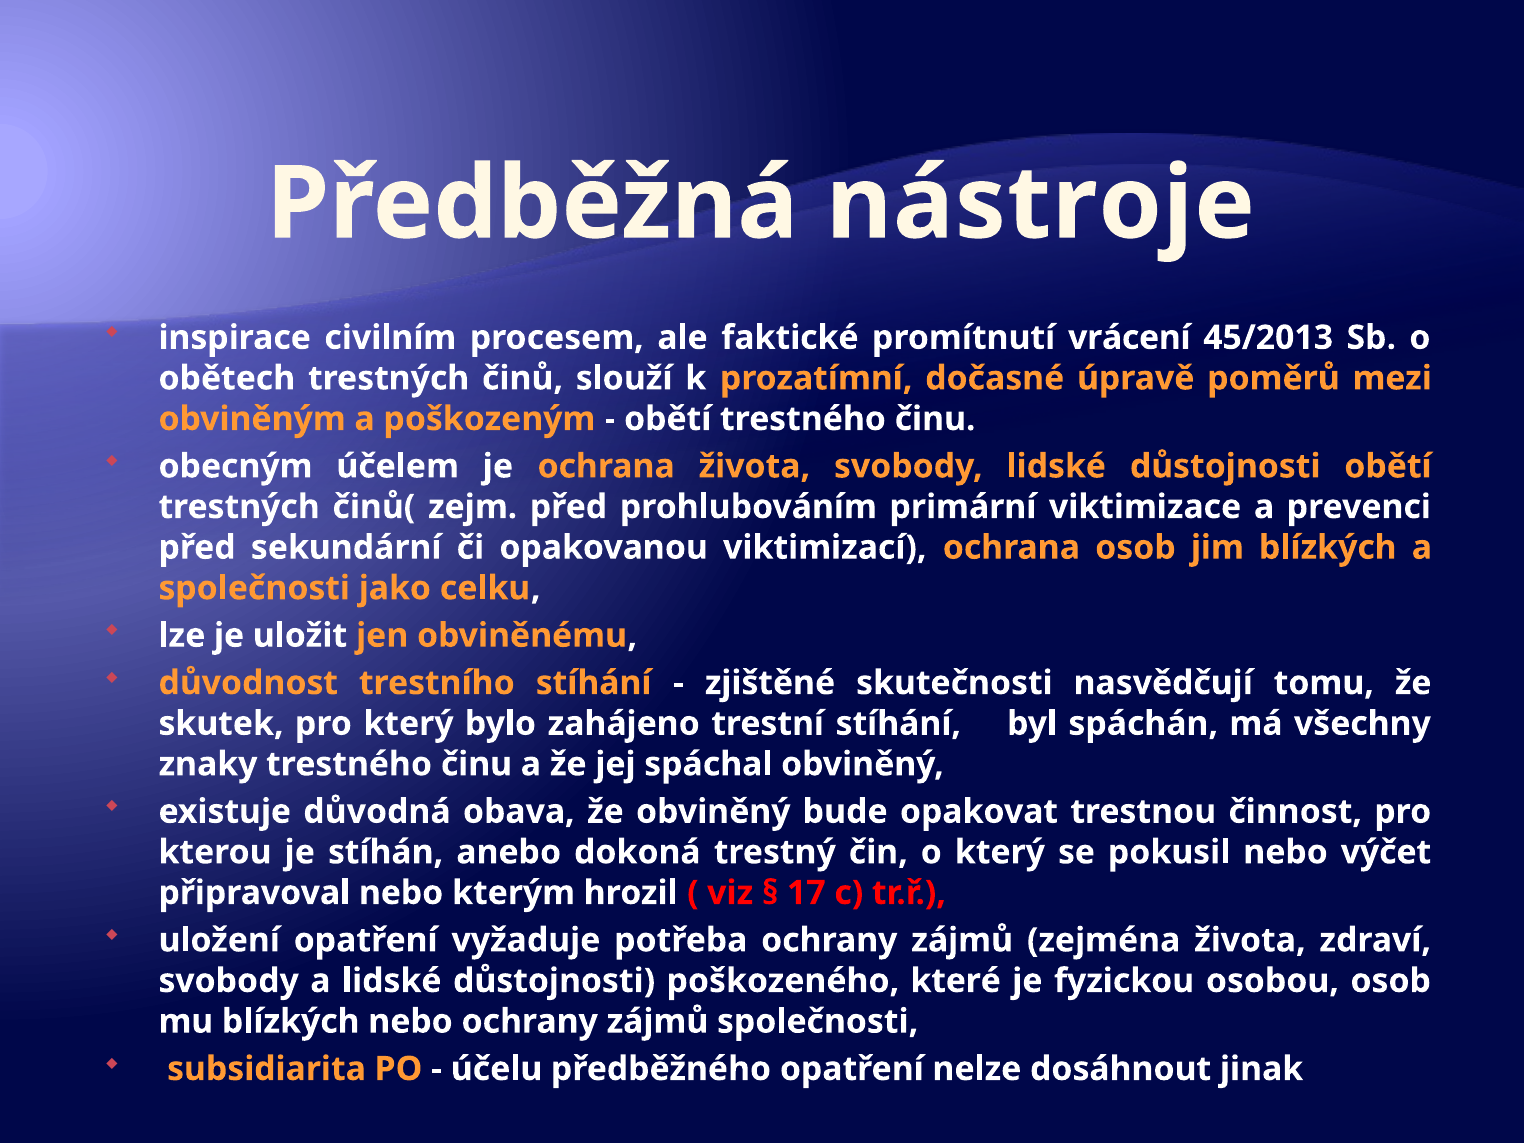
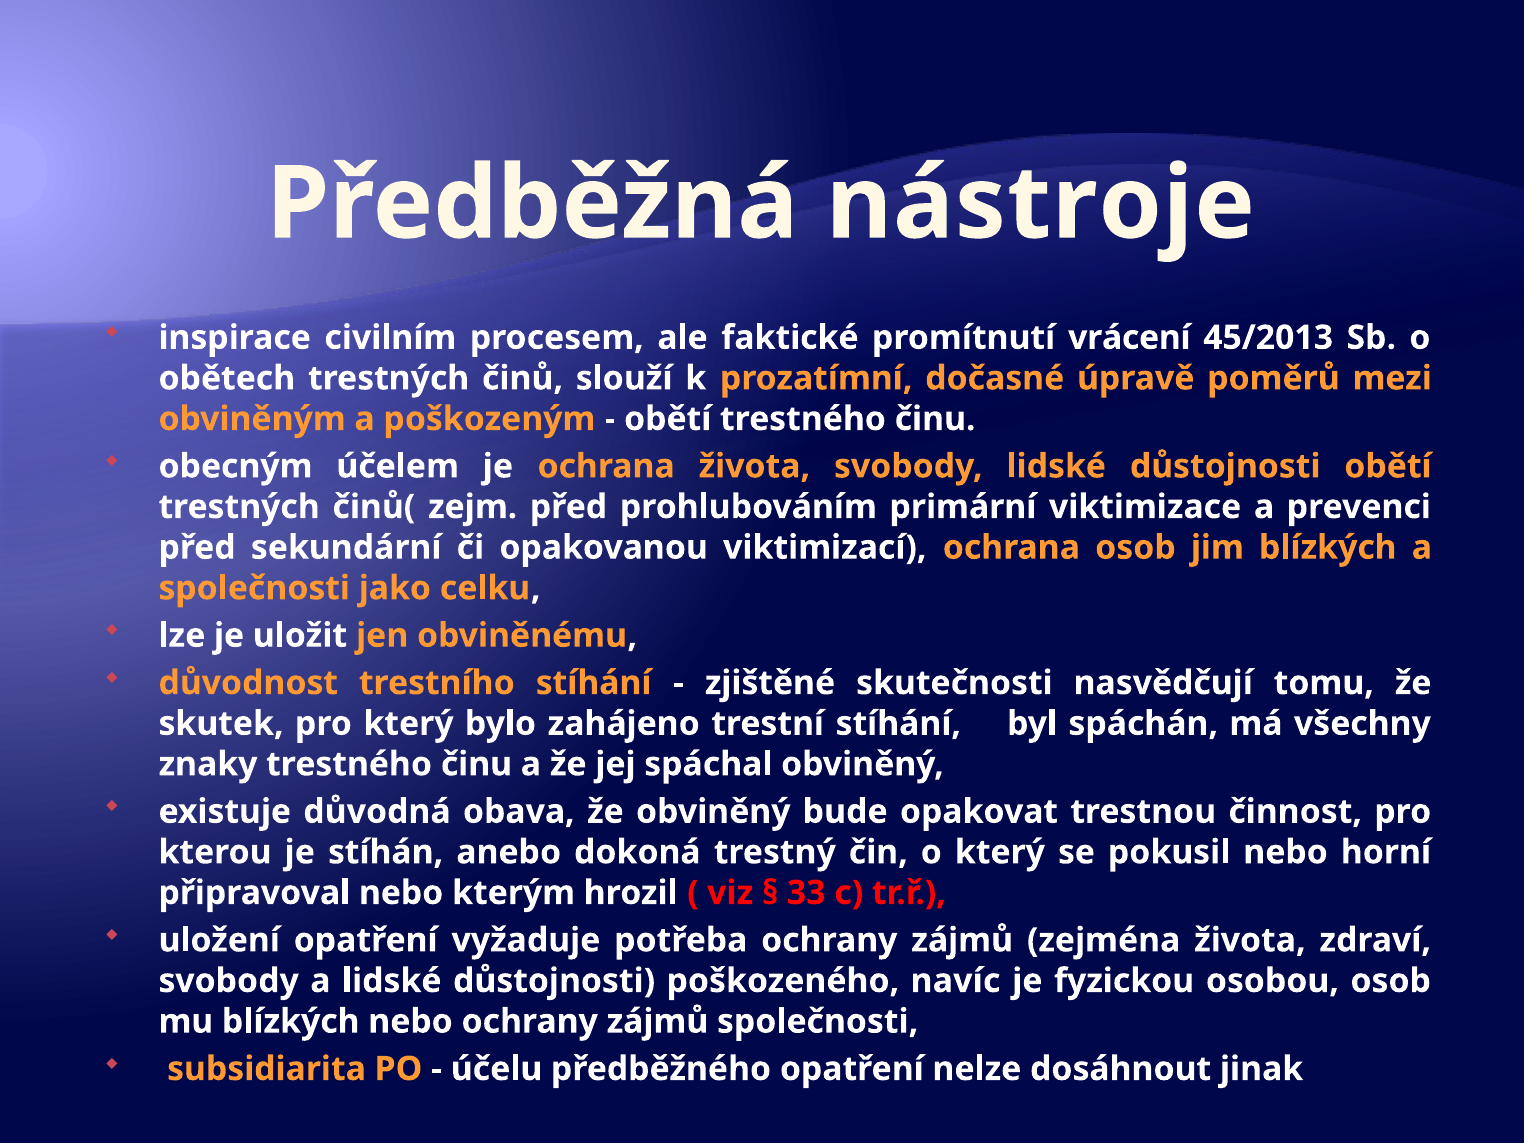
výčet: výčet -> horní
17: 17 -> 33
které: které -> navíc
